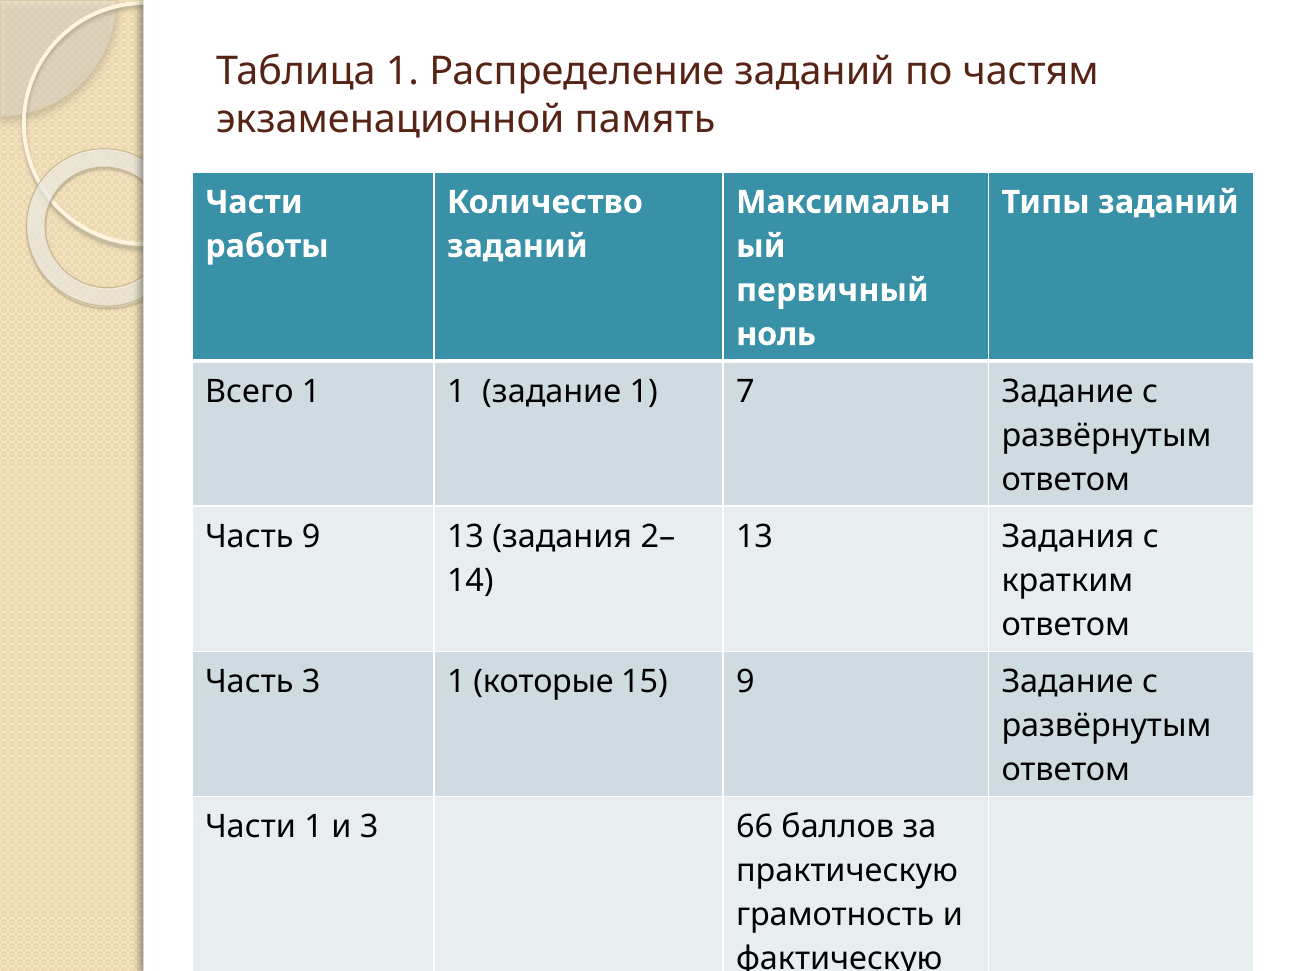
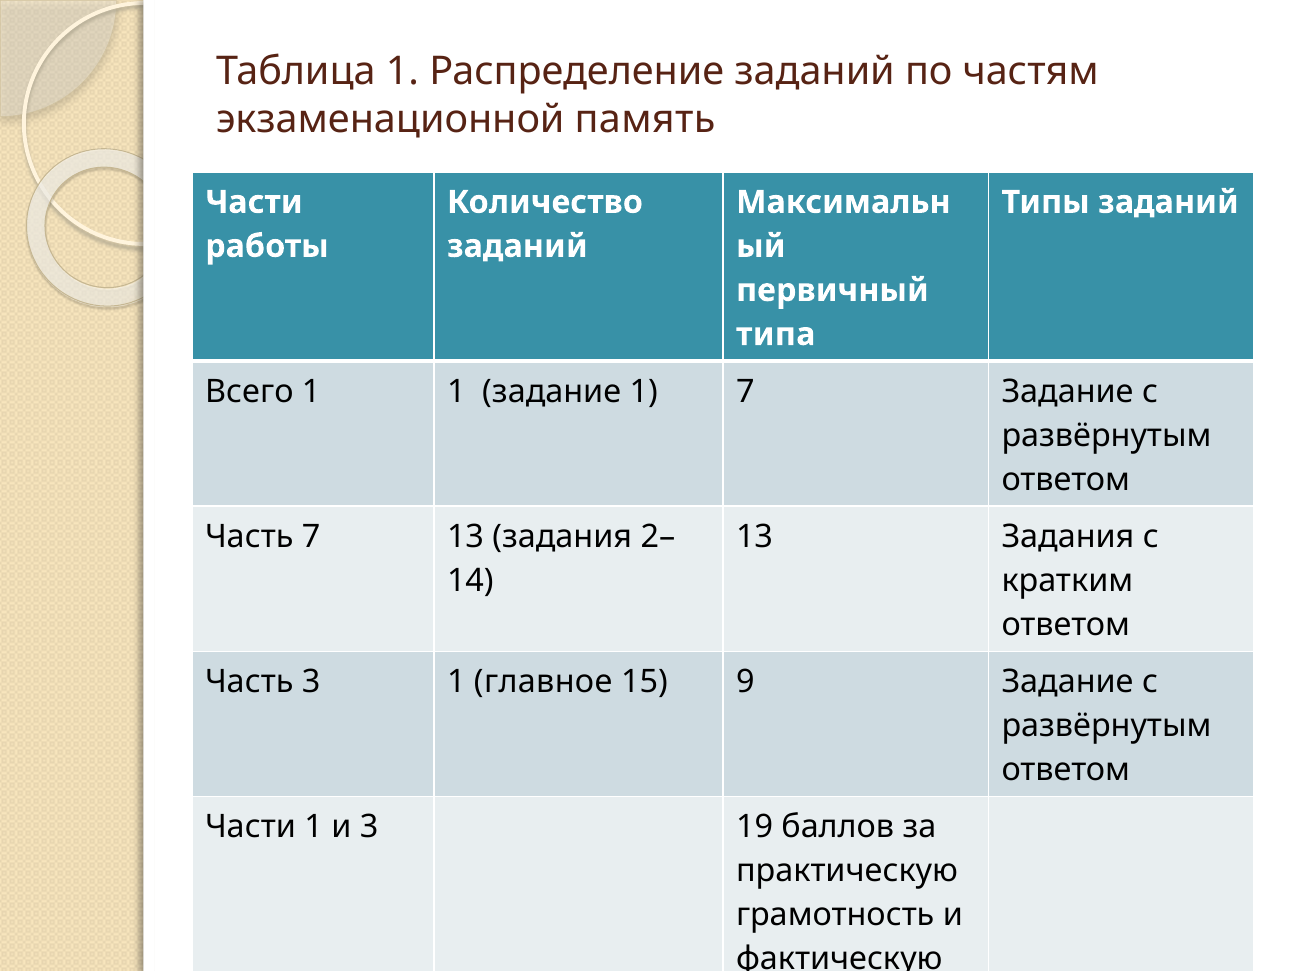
ноль: ноль -> типа
Часть 9: 9 -> 7
которые: которые -> главное
66: 66 -> 19
